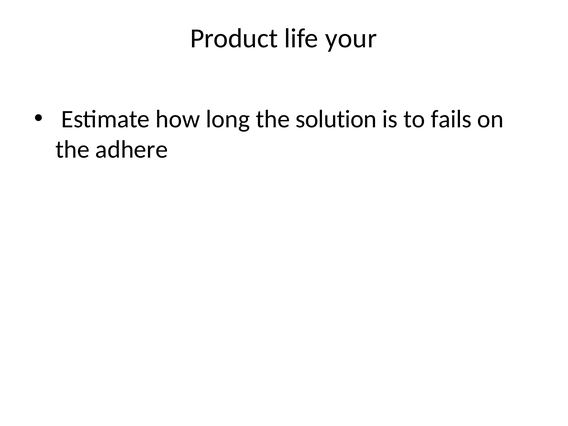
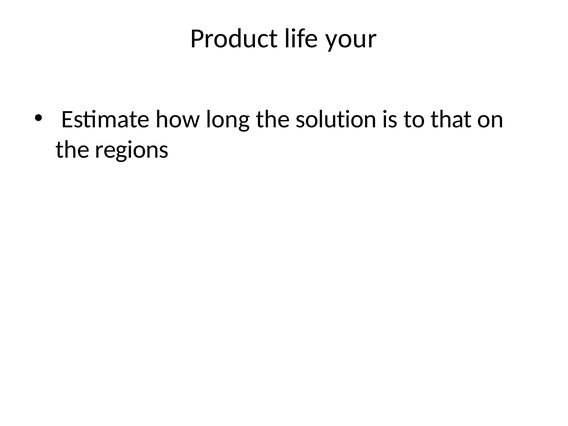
fails: fails -> that
adhere: adhere -> regions
